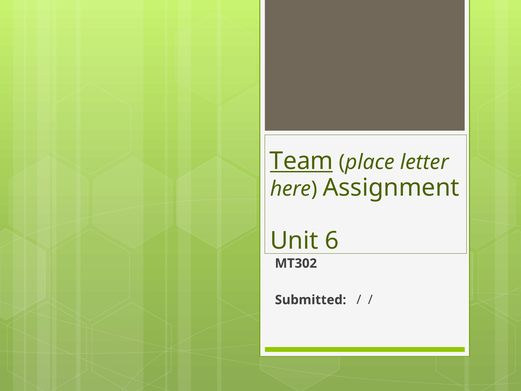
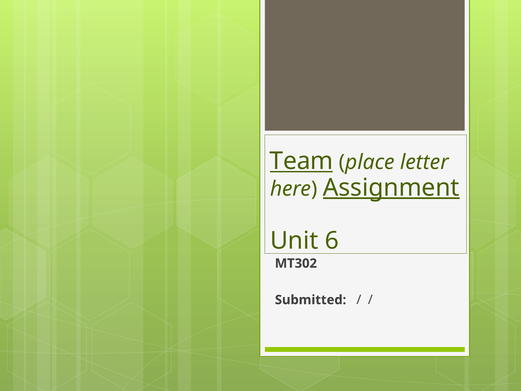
Assignment underline: none -> present
